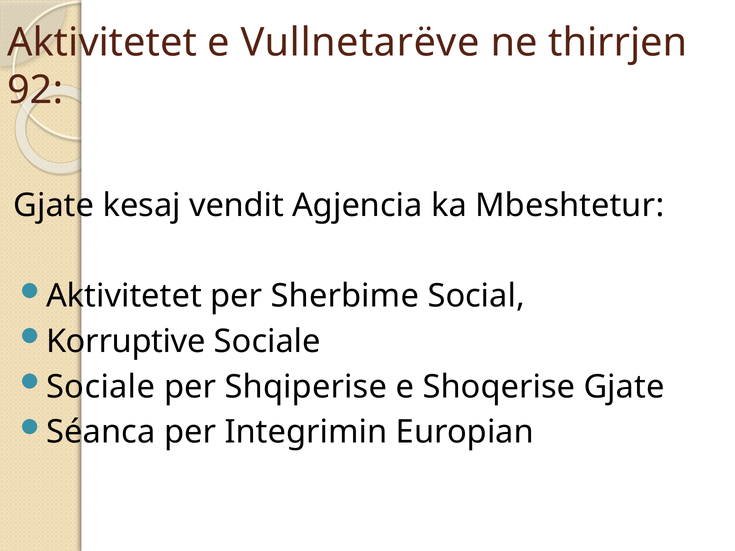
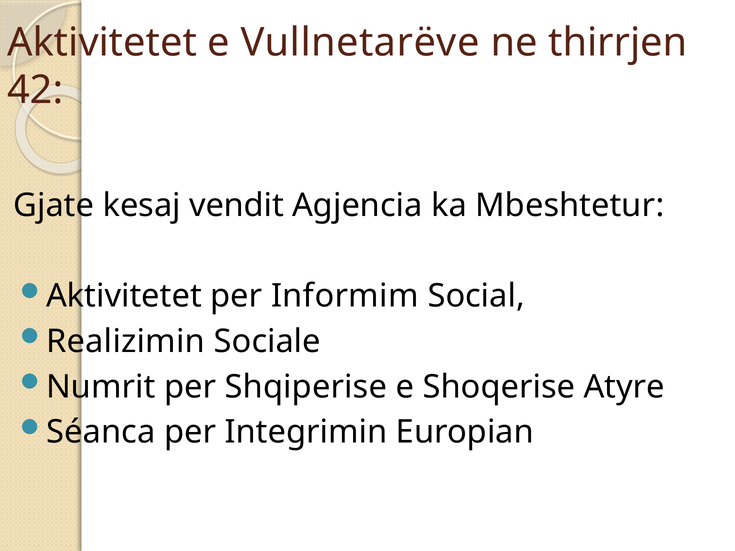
92: 92 -> 42
Sherbime: Sherbime -> Informim
Korruptive: Korruptive -> Realizimin
Sociale at (101, 387): Sociale -> Numrit
Shoqerise Gjate: Gjate -> Atyre
